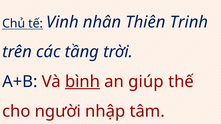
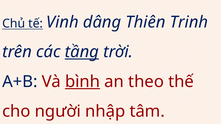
nhân: nhân -> dâng
tầng underline: none -> present
giúp: giúp -> theo
